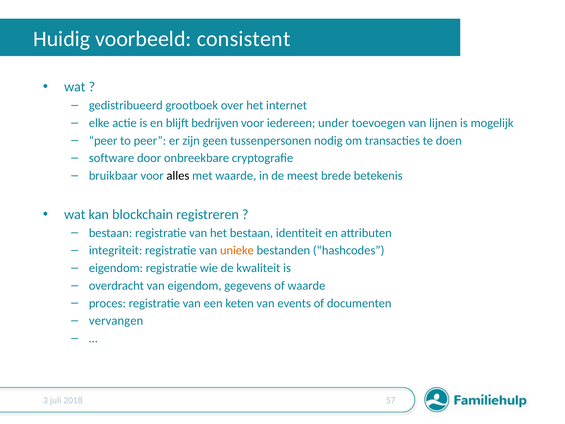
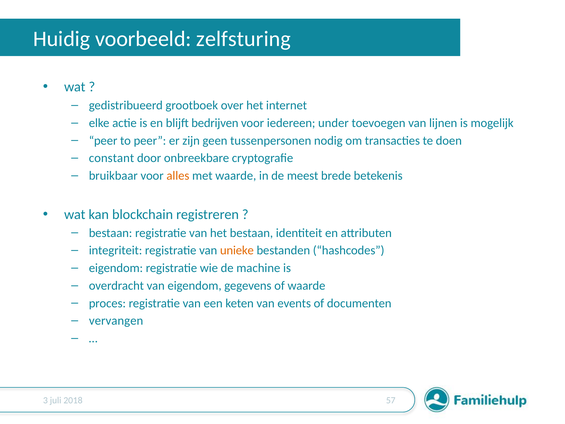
consistent: consistent -> zelfsturing
software: software -> constant
alles colour: black -> orange
kwaliteit: kwaliteit -> machine
